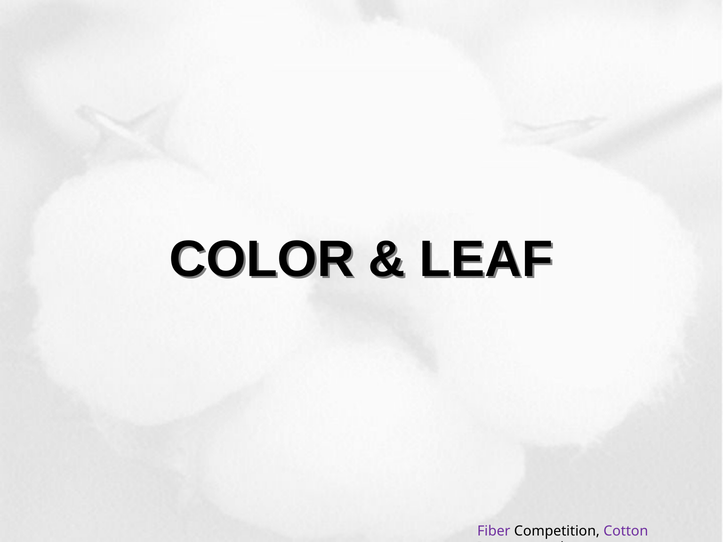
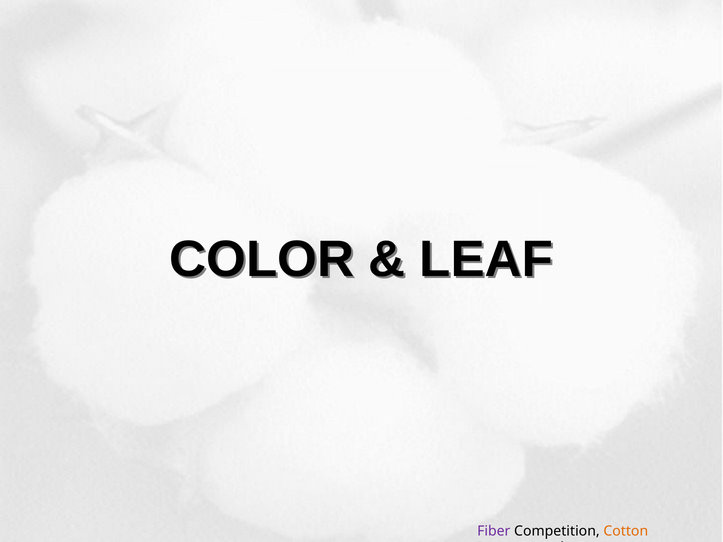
Cotton colour: purple -> orange
